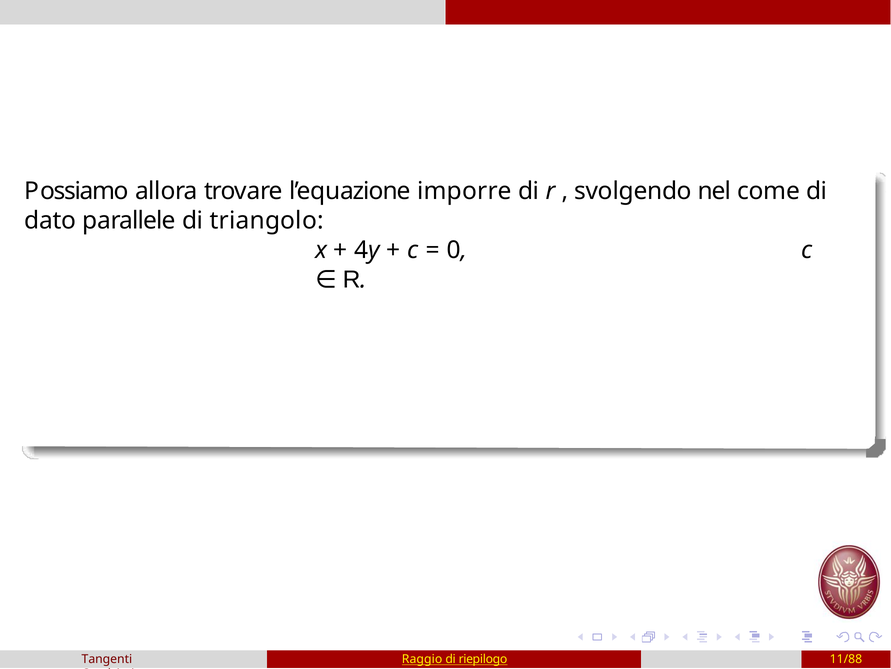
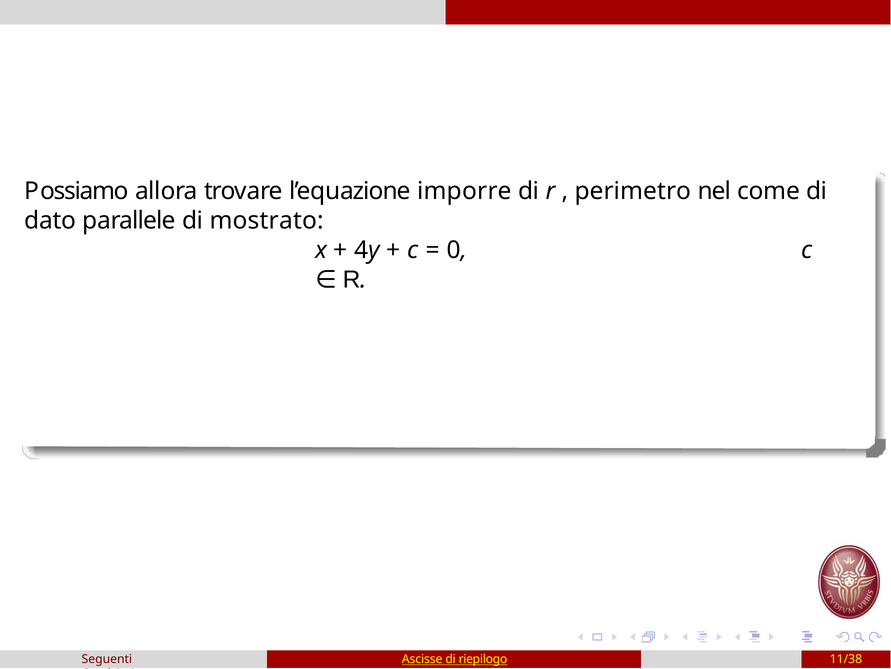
svolgendo: svolgendo -> perimetro
triangolo: triangolo -> mostrato
Tangenti: Tangenti -> Seguenti
Raggio: Raggio -> Ascisse
11/88: 11/88 -> 11/38
